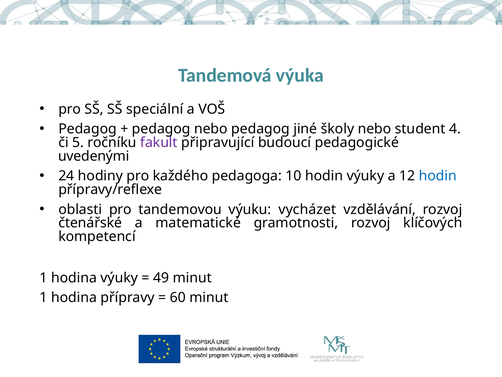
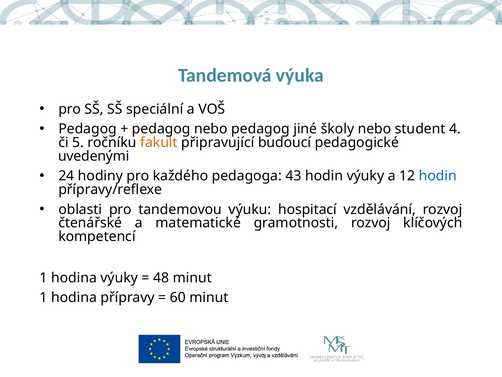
fakult colour: purple -> orange
10: 10 -> 43
vycházet: vycházet -> hospitací
49: 49 -> 48
